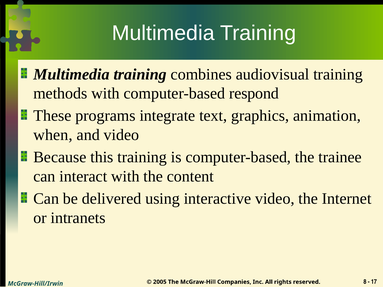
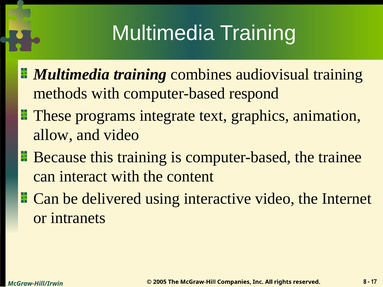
when: when -> allow
